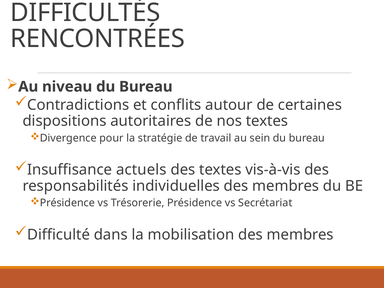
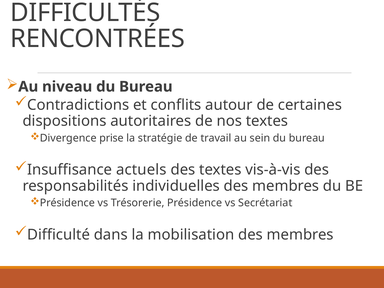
pour: pour -> prise
